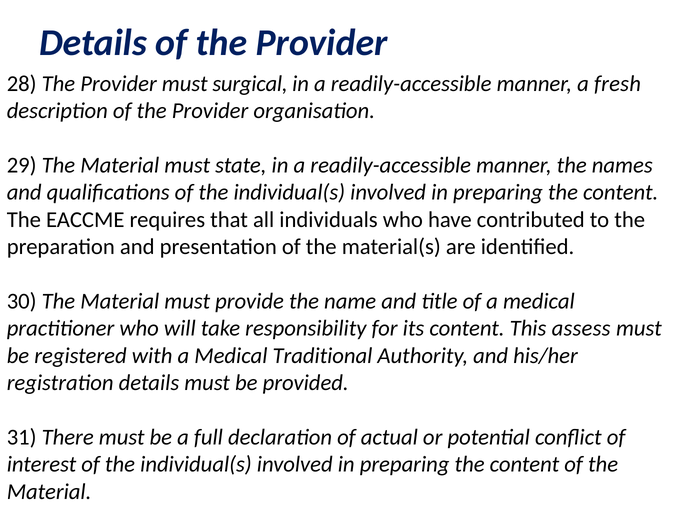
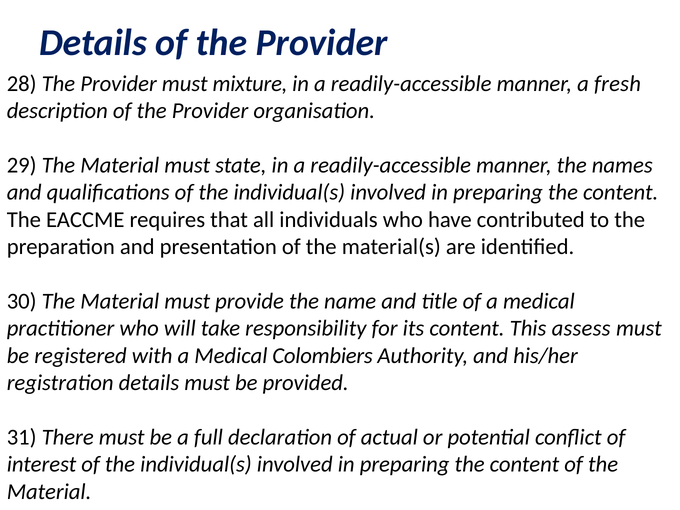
surgical: surgical -> mixture
Traditional: Traditional -> Colombiers
